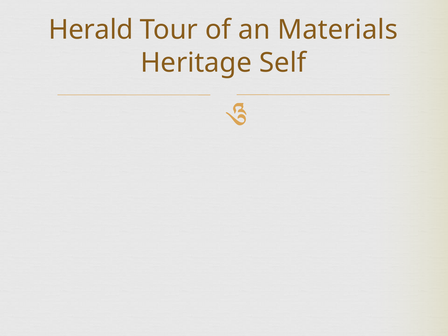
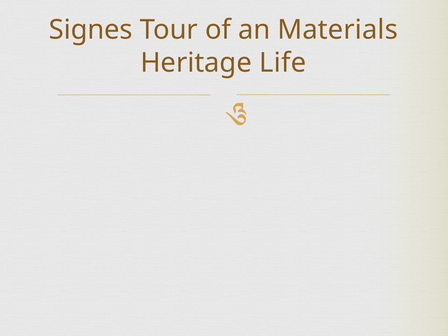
Herald: Herald -> Signes
Self: Self -> Life
